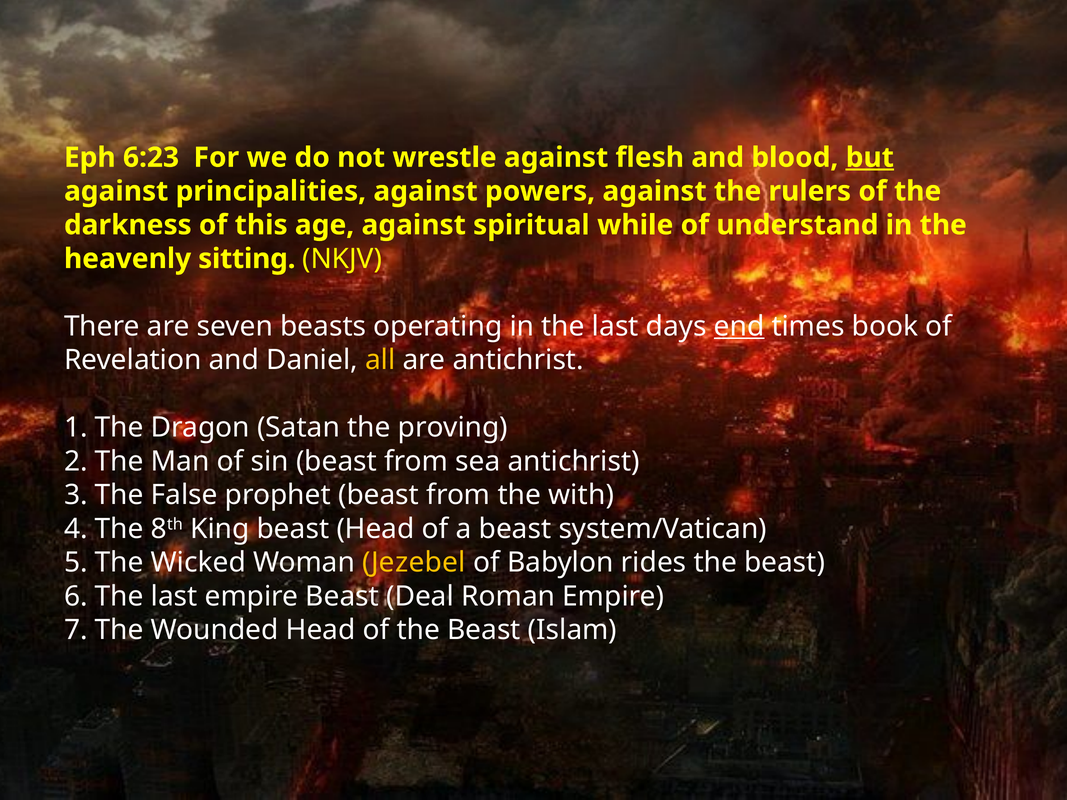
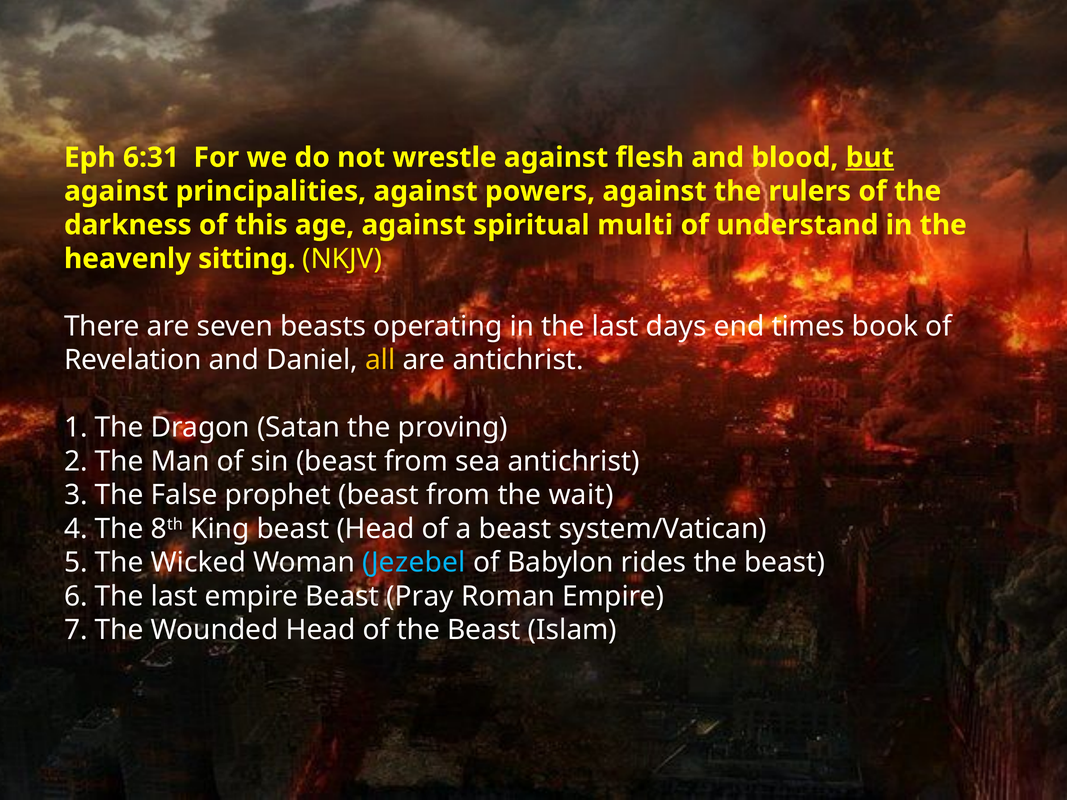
6:23: 6:23 -> 6:31
while: while -> multi
end underline: present -> none
with: with -> wait
Jezebel colour: yellow -> light blue
Deal: Deal -> Pray
